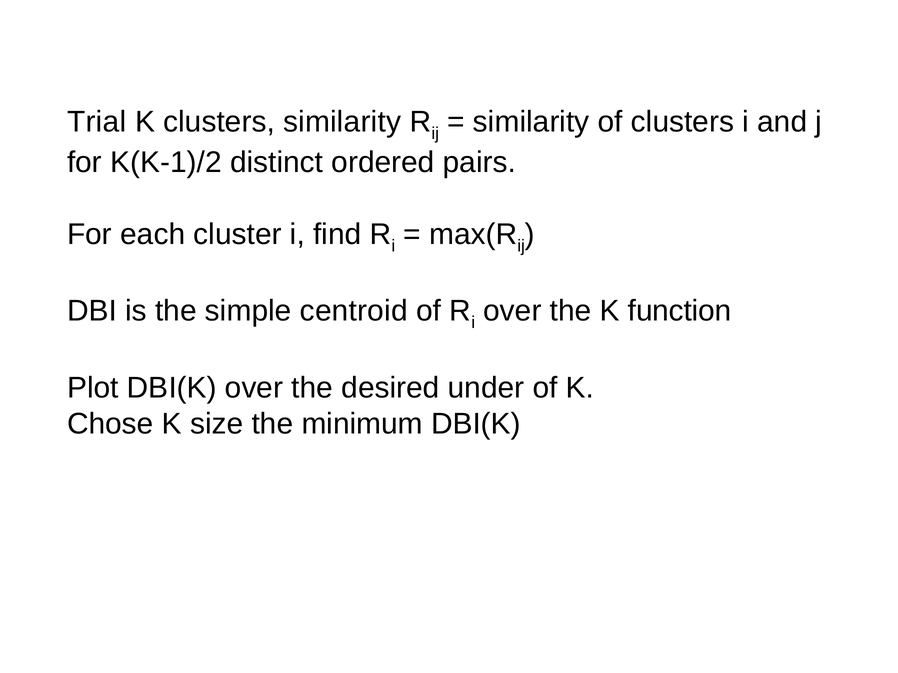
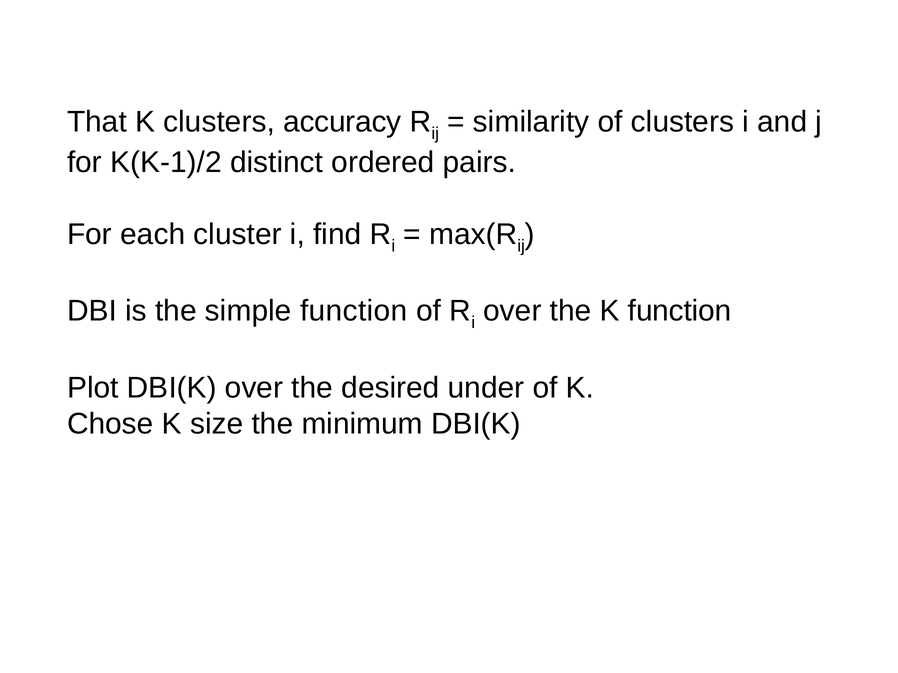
Trial: Trial -> That
clusters similarity: similarity -> accuracy
simple centroid: centroid -> function
